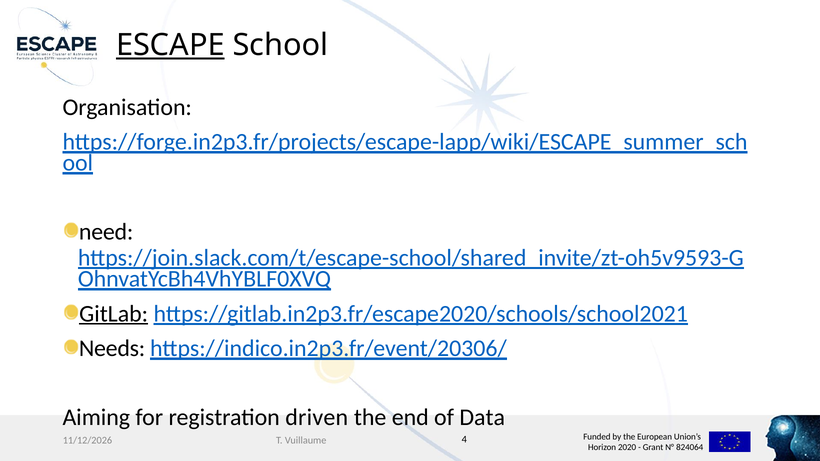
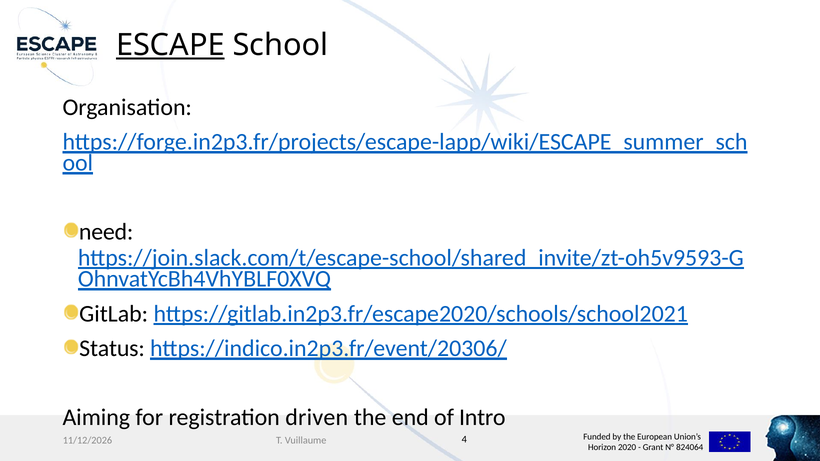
GitLab underline: present -> none
Needs: Needs -> Status
Data: Data -> Intro
